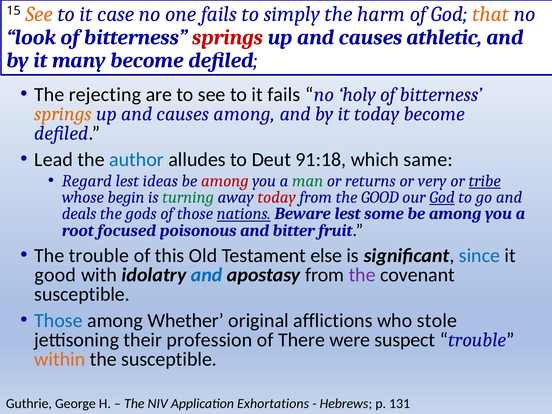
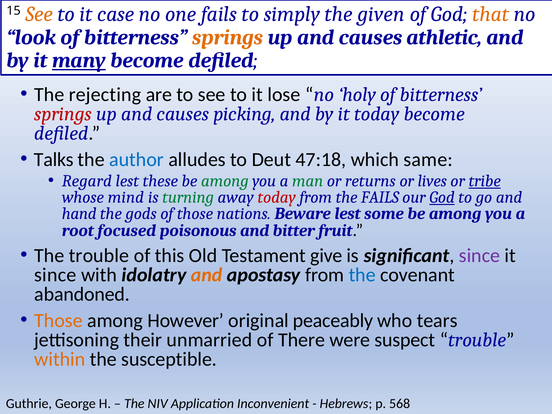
harm: harm -> given
springs at (228, 37) colour: red -> orange
many underline: none -> present
it fails: fails -> lose
springs at (63, 114) colour: orange -> red
causes among: among -> picking
Lead: Lead -> Talks
91:18: 91:18 -> 47:18
ideas: ideas -> these
among at (225, 181) colour: red -> green
very: very -> lives
begin: begin -> mind
the GOOD: GOOD -> FAILS
deals: deals -> hand
nations underline: present -> none
else: else -> give
since at (479, 256) colour: blue -> purple
good at (55, 275): good -> since
and at (207, 275) colour: blue -> orange
the at (362, 275) colour: purple -> blue
susceptible at (82, 294): susceptible -> abandoned
Those at (58, 321) colour: blue -> orange
Whether: Whether -> However
afflictions: afflictions -> peaceably
stole: stole -> tears
profession: profession -> unmarried
Exhortations: Exhortations -> Inconvenient
131: 131 -> 568
